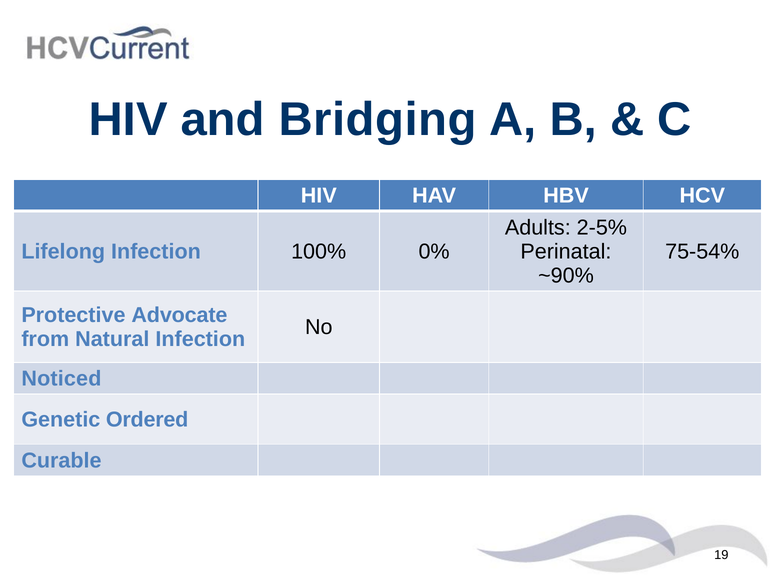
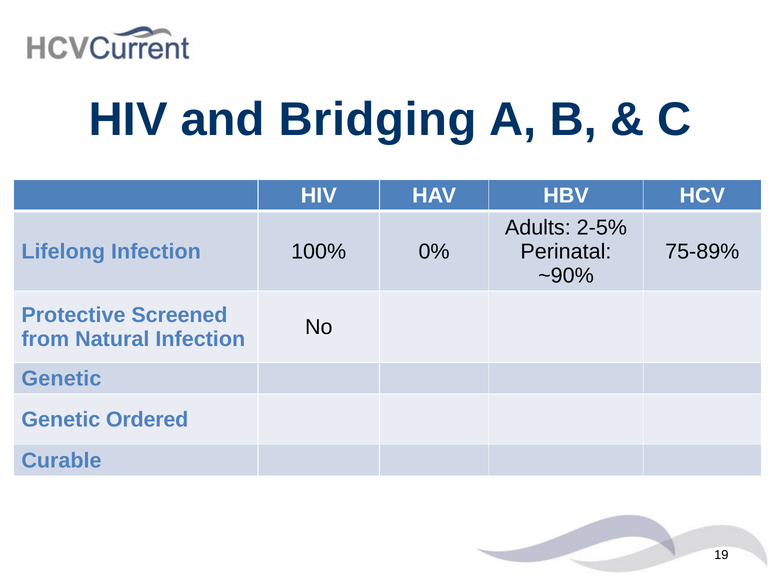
75-54%: 75-54% -> 75-89%
Advocate: Advocate -> Screened
Noticed at (61, 379): Noticed -> Genetic
